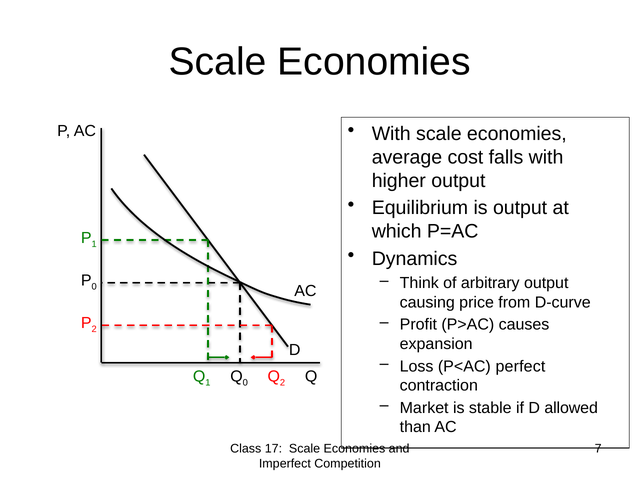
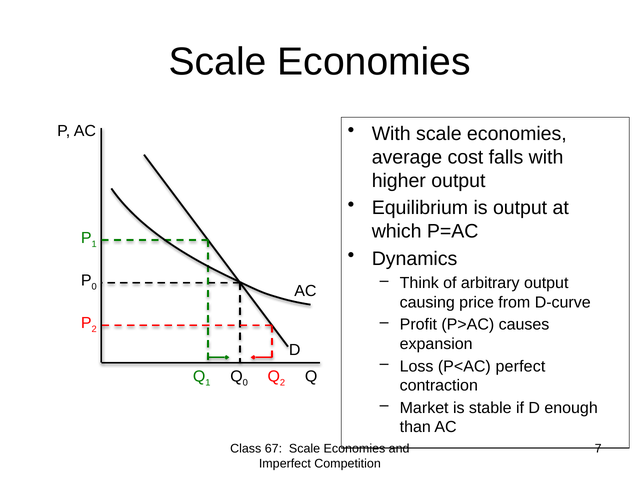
allowed: allowed -> enough
17: 17 -> 67
